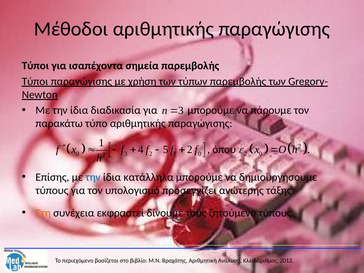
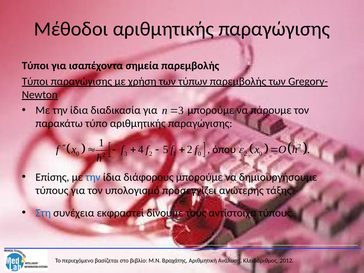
κατάλληλα: κατάλληλα -> διάφορους
Στη colour: orange -> blue
ζητούμενο: ζητούμενο -> αντίστοιχα
